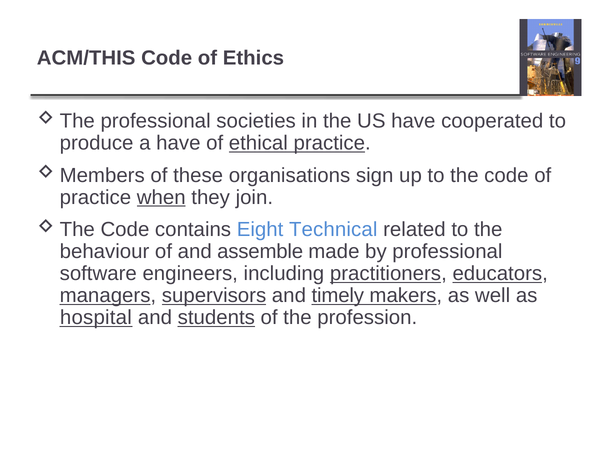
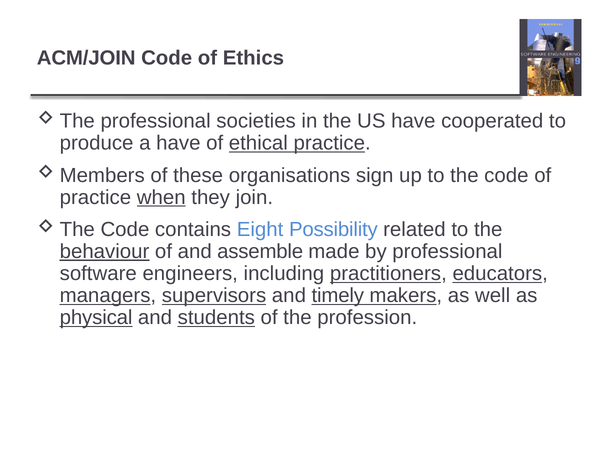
ACM/THIS: ACM/THIS -> ACM/JOIN
Technical: Technical -> Possibility
behaviour underline: none -> present
hospital: hospital -> physical
